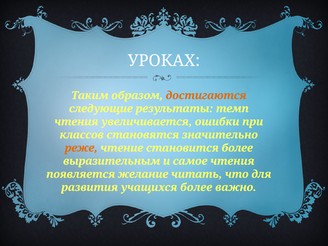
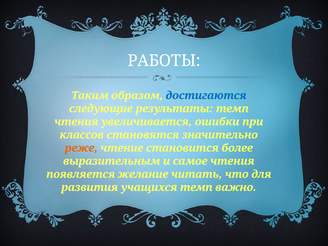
УРОКАХ: УРОКАХ -> РАБОТЫ
достигаются colour: orange -> blue
учащихся более: более -> темп
